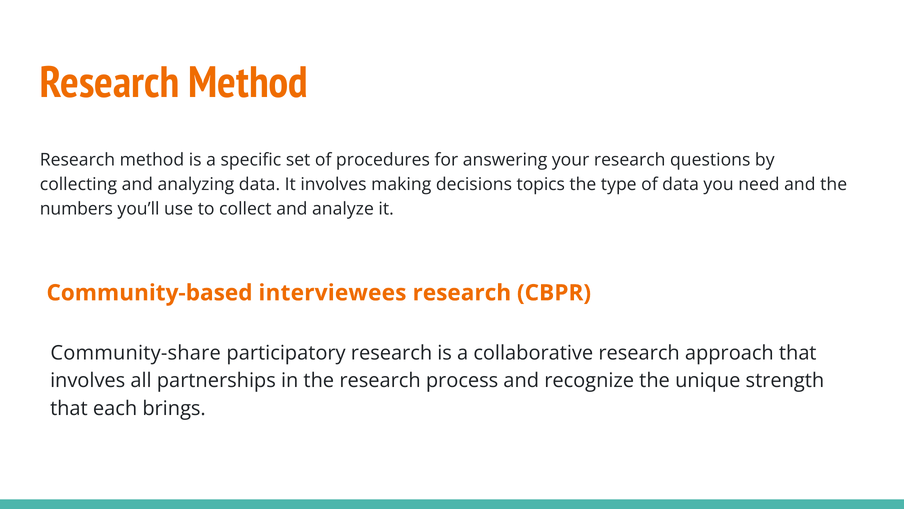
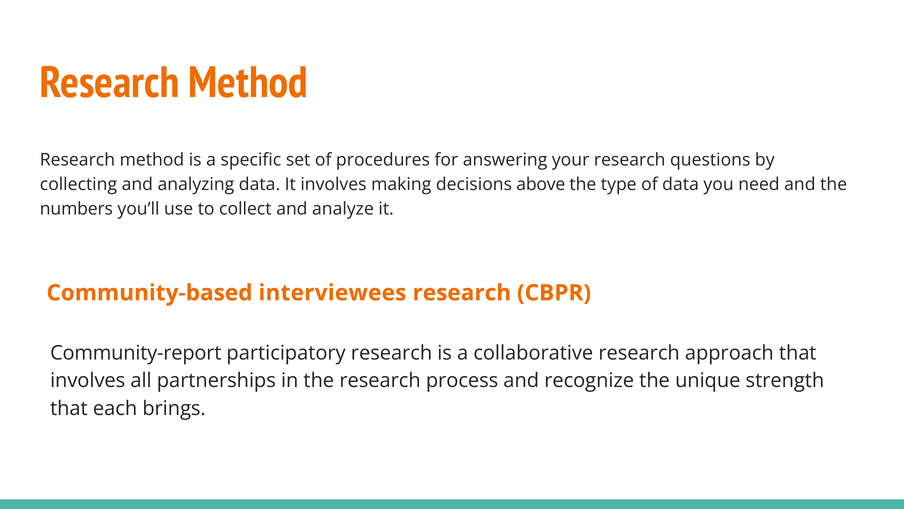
topics: topics -> above
Community-share: Community-share -> Community-report
